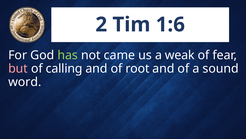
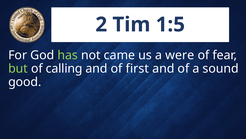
1:6: 1:6 -> 1:5
weak: weak -> were
but colour: pink -> light green
root: root -> first
word: word -> good
